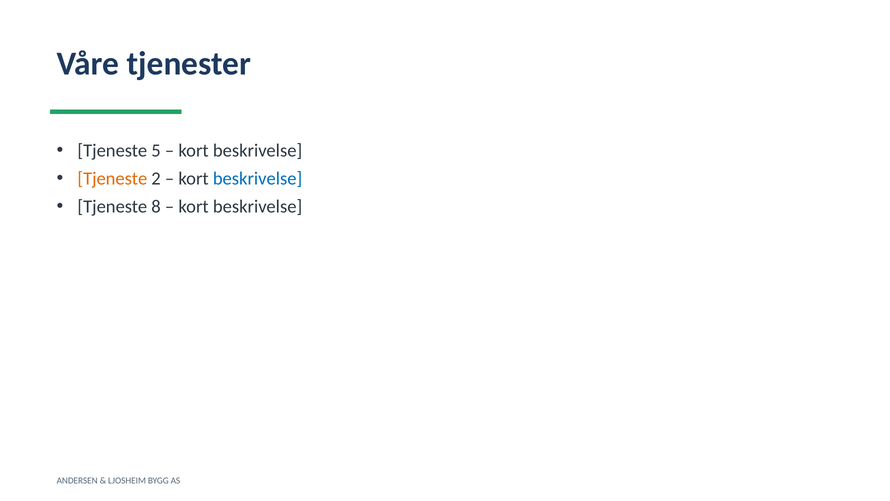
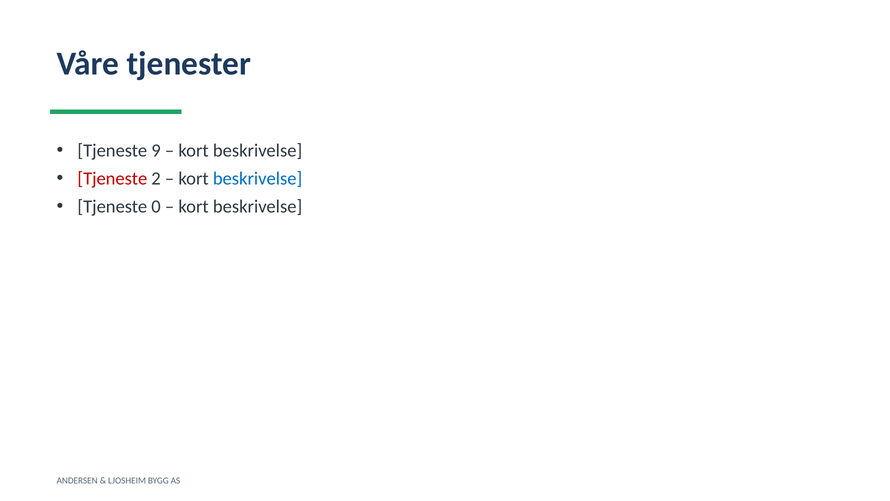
5: 5 -> 9
Tjeneste at (112, 179) colour: orange -> red
8: 8 -> 0
